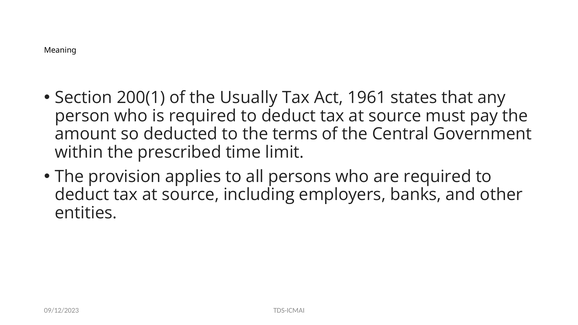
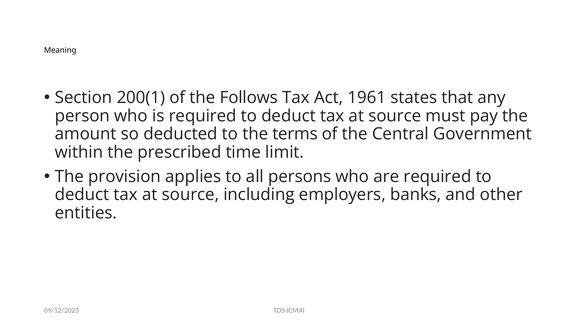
Usually: Usually -> Follows
